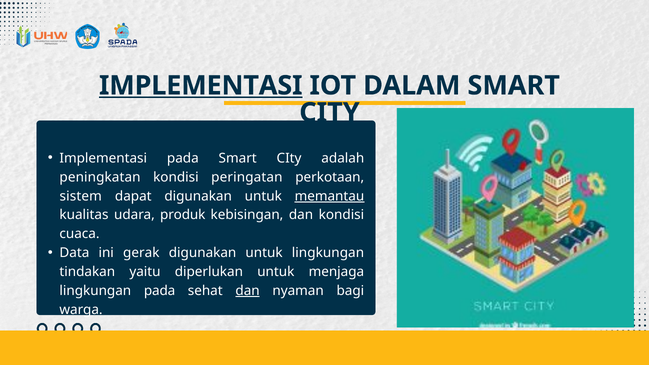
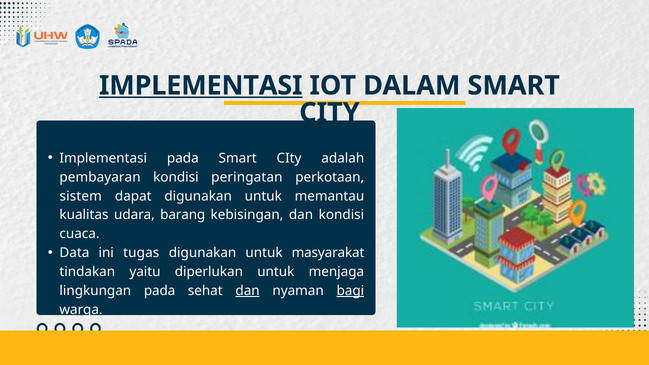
peningkatan: peningkatan -> pembayaran
memantau underline: present -> none
produk: produk -> barang
gerak: gerak -> tugas
untuk lingkungan: lingkungan -> masyarakat
bagi underline: none -> present
